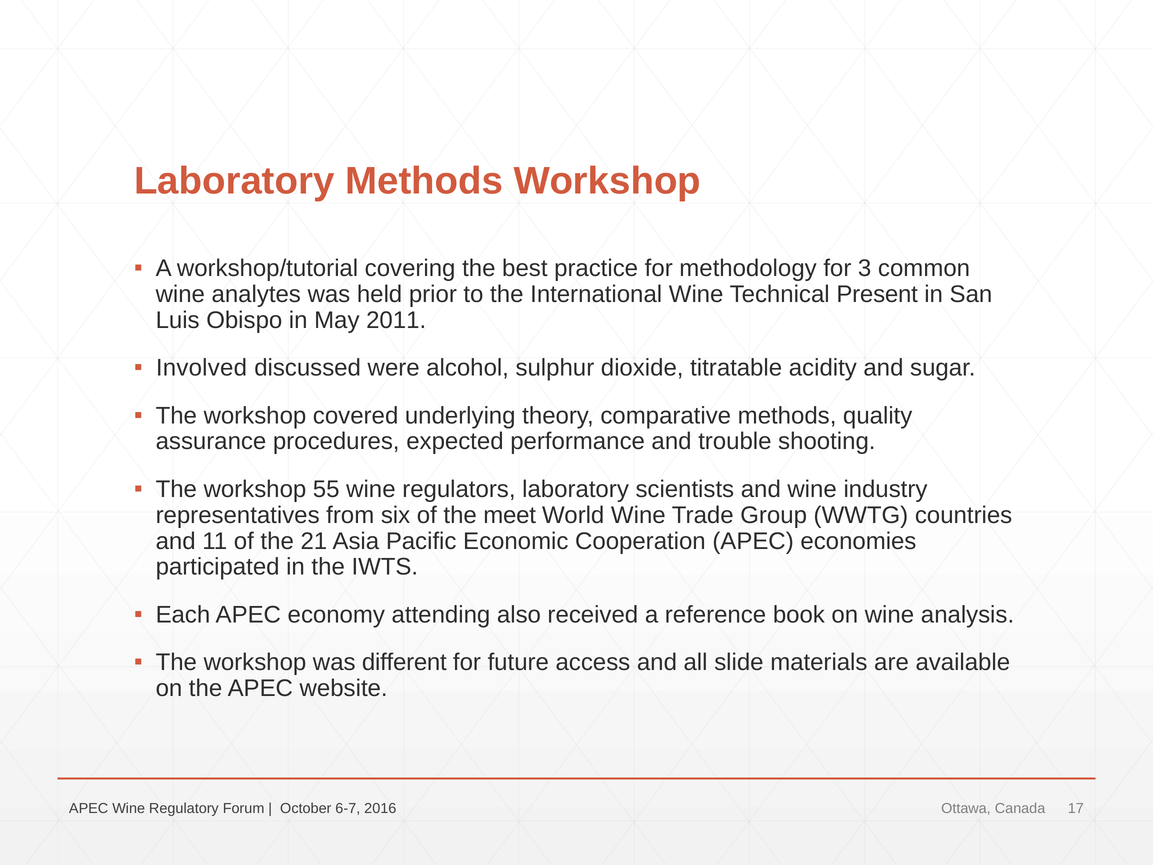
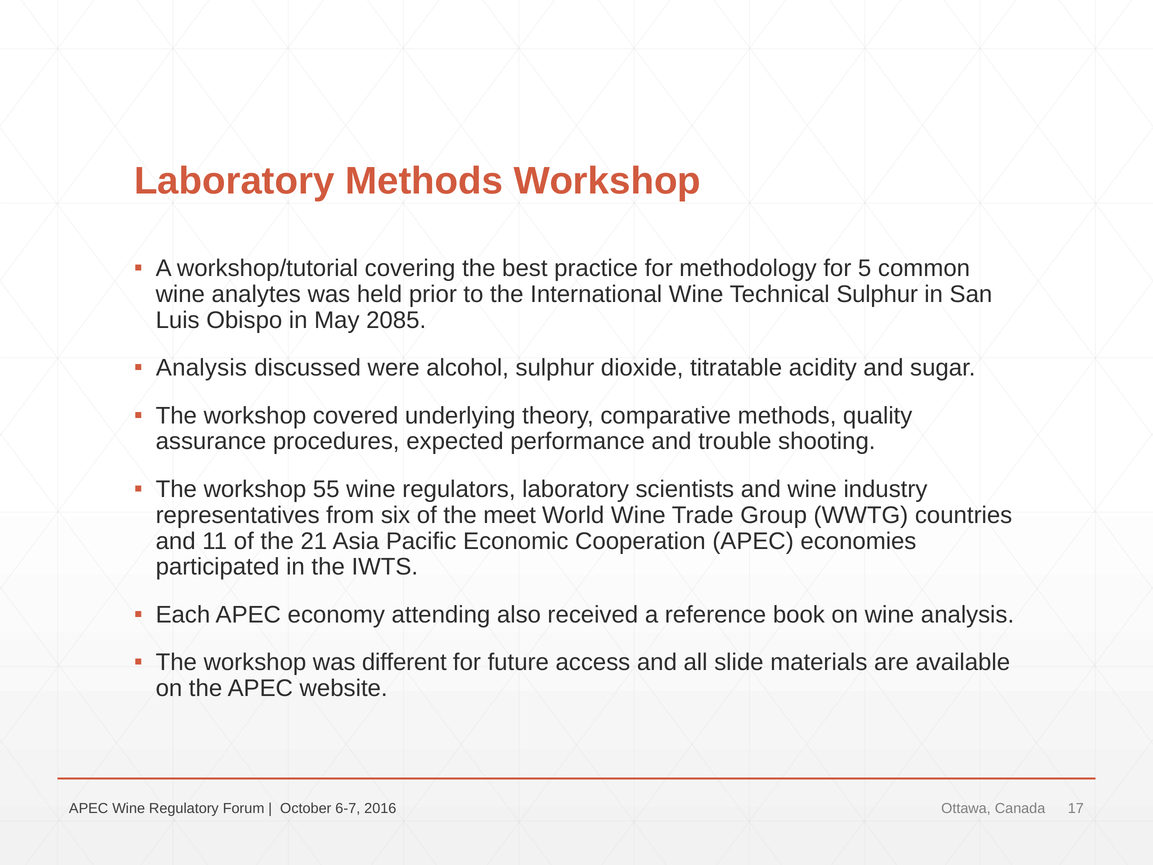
3: 3 -> 5
Technical Present: Present -> Sulphur
2011: 2011 -> 2085
Involved at (201, 368): Involved -> Analysis
